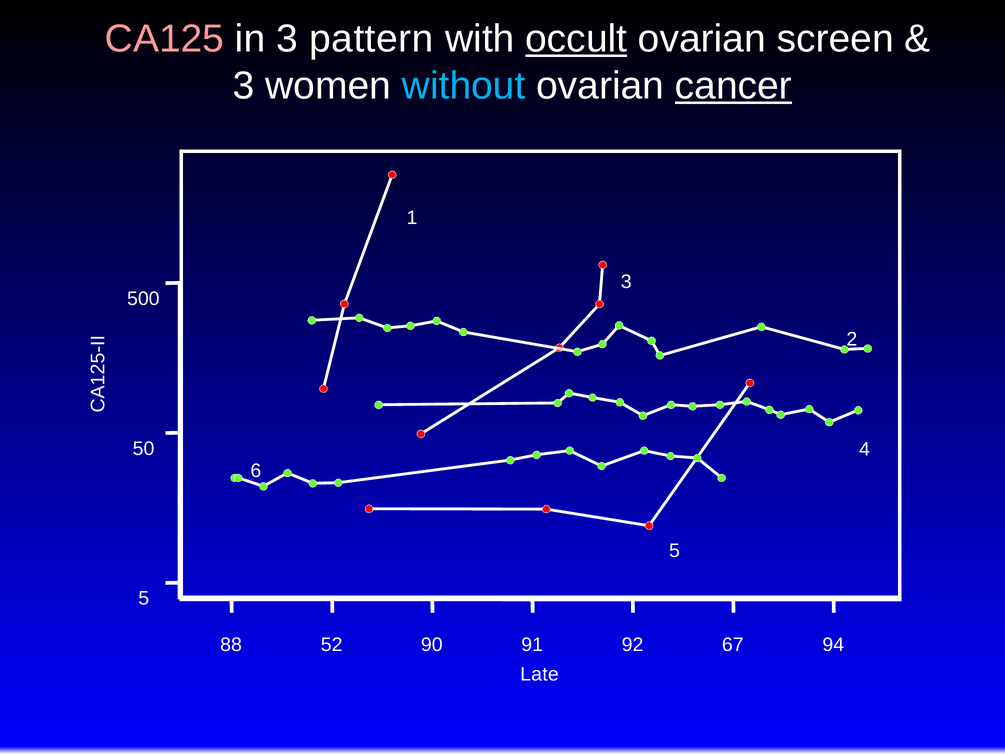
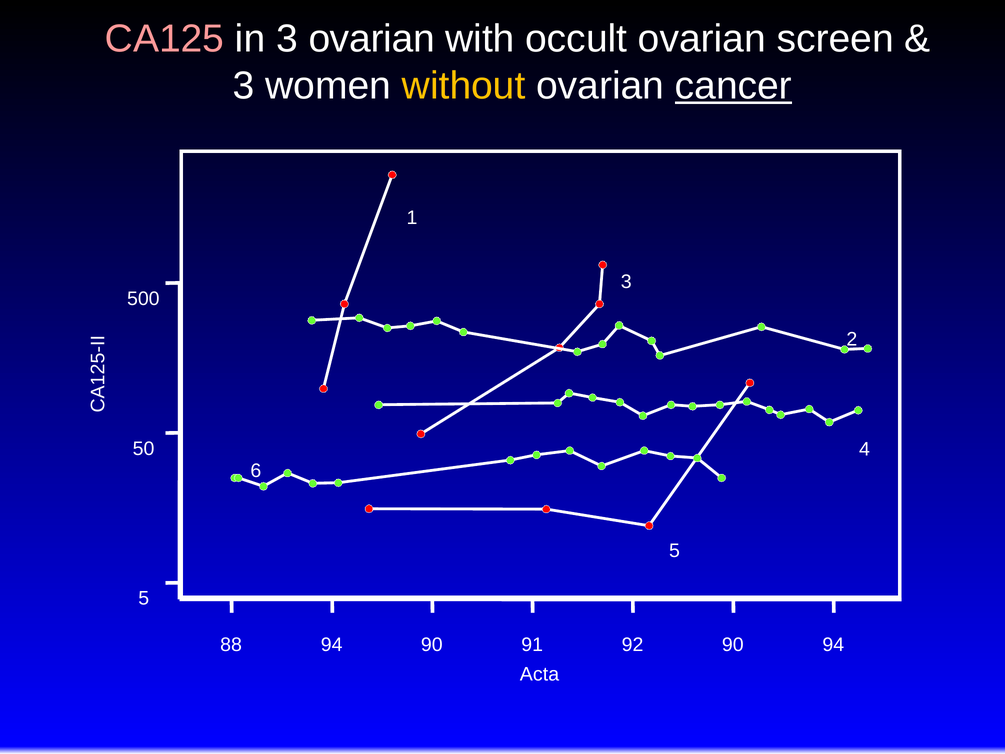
3 pattern: pattern -> ovarian
occult underline: present -> none
without colour: light blue -> yellow
88 52: 52 -> 94
92 67: 67 -> 90
Late: Late -> Acta
